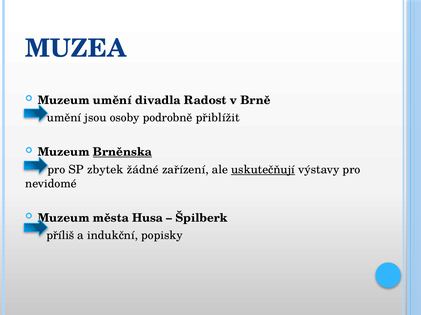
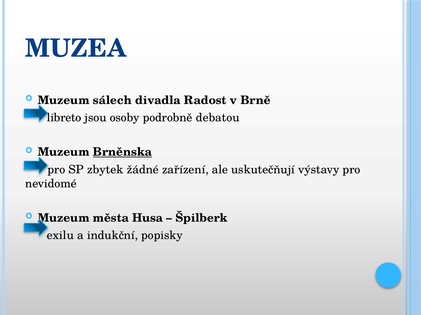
umění at (112, 100): umění -> sálech
umění at (64, 118): umění -> libreto
přiblížit: přiblížit -> debatou
uskutečňují underline: present -> none
příliš: příliš -> exilu
